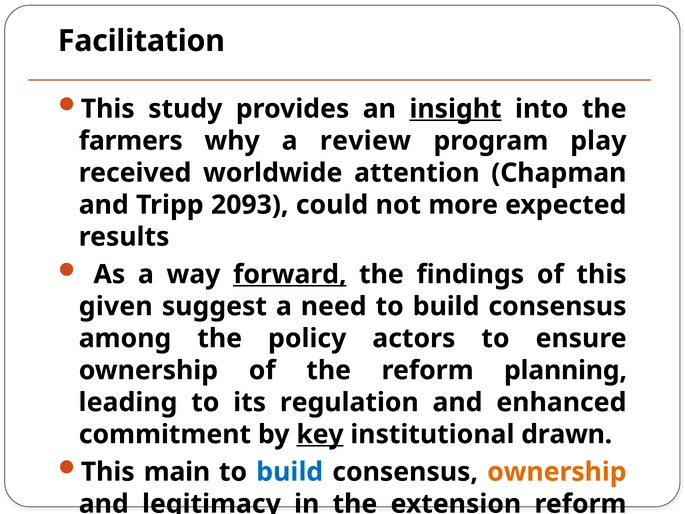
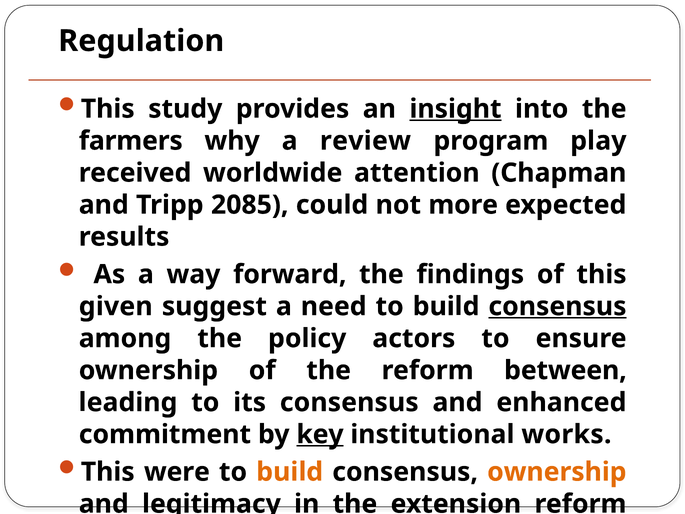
Facilitation: Facilitation -> Regulation
2093: 2093 -> 2085
forward underline: present -> none
consensus at (557, 306) underline: none -> present
planning: planning -> between
its regulation: regulation -> consensus
drawn: drawn -> works
main: main -> were
build at (290, 472) colour: blue -> orange
